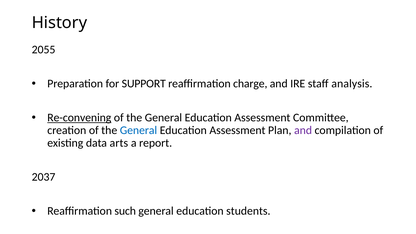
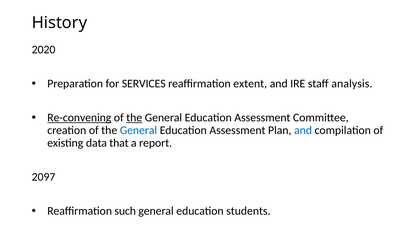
2055: 2055 -> 2020
SUPPORT: SUPPORT -> SERVICES
charge: charge -> extent
the at (134, 118) underline: none -> present
and at (303, 130) colour: purple -> blue
arts: arts -> that
2037: 2037 -> 2097
